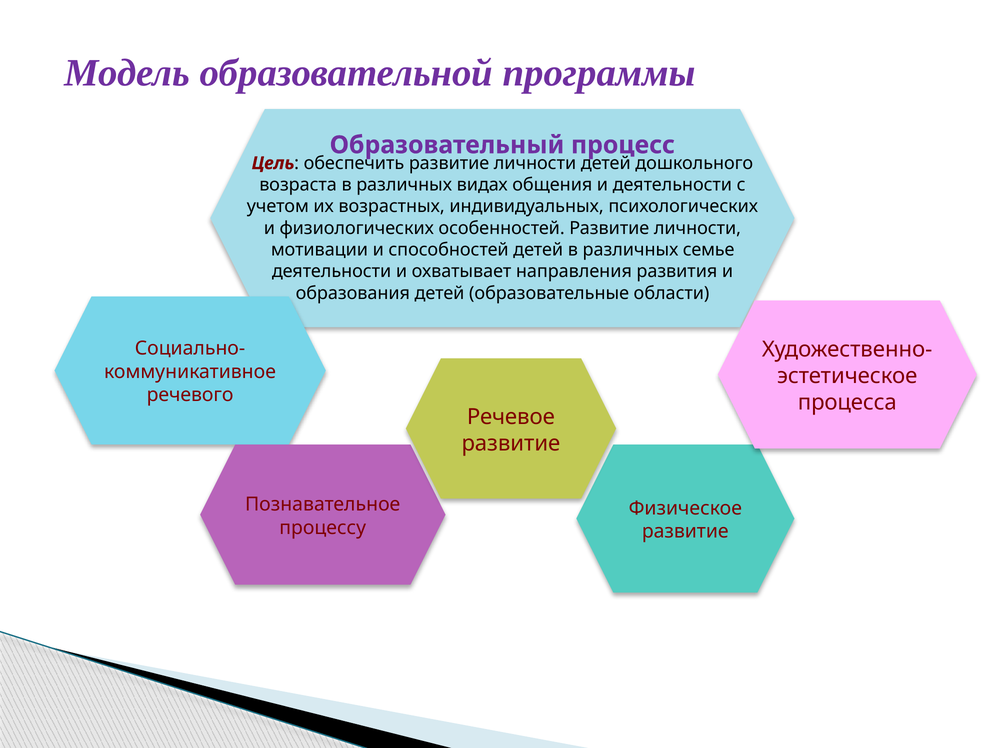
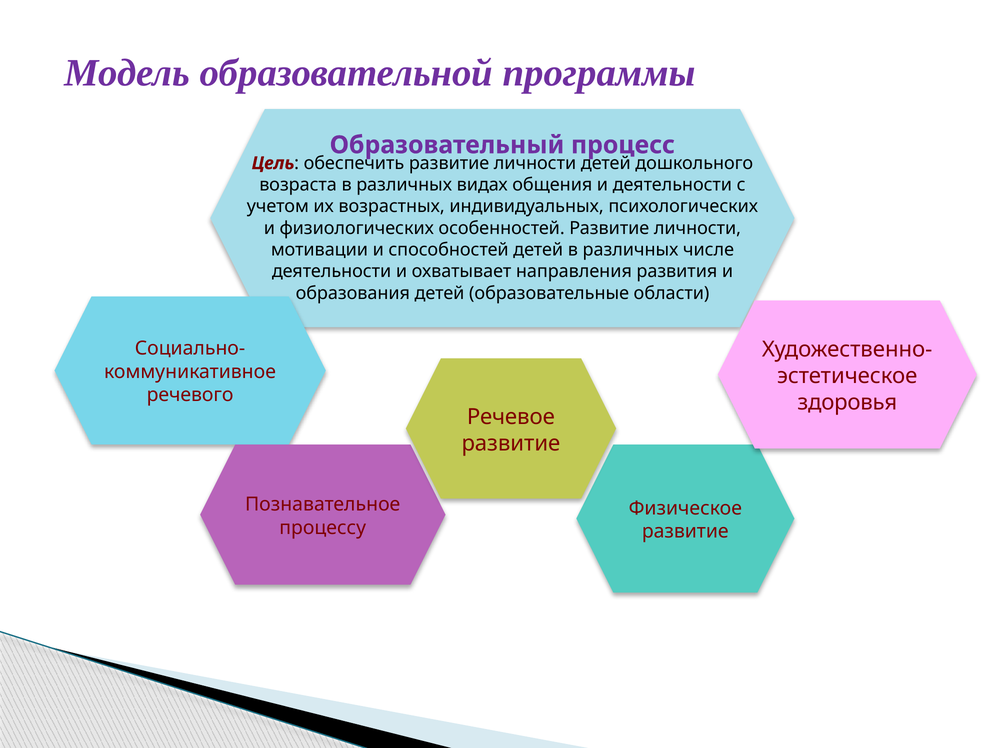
семье: семье -> числе
процесса: процесса -> здоровья
